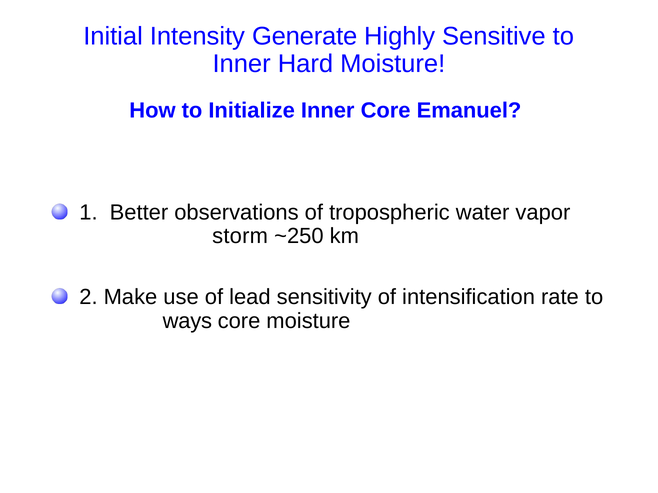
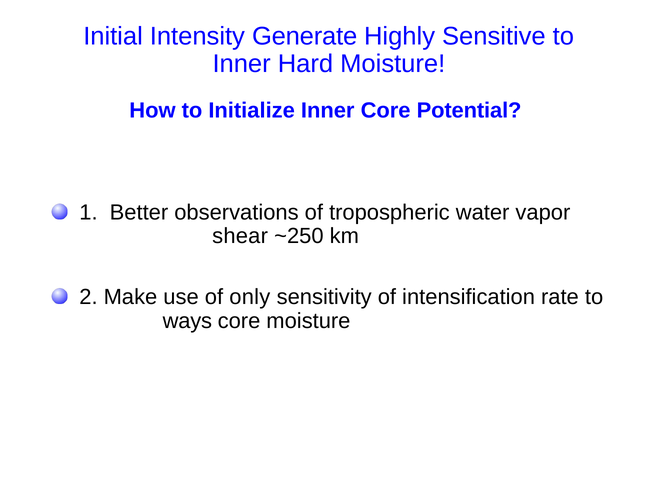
Emanuel: Emanuel -> Potential
storm: storm -> shear
lead: lead -> only
